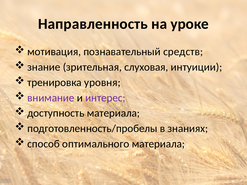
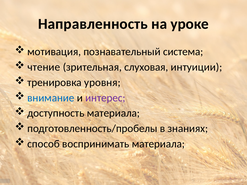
средств: средств -> система
знание: знание -> чтение
внимание colour: purple -> blue
оптимального: оптимального -> воспринимать
